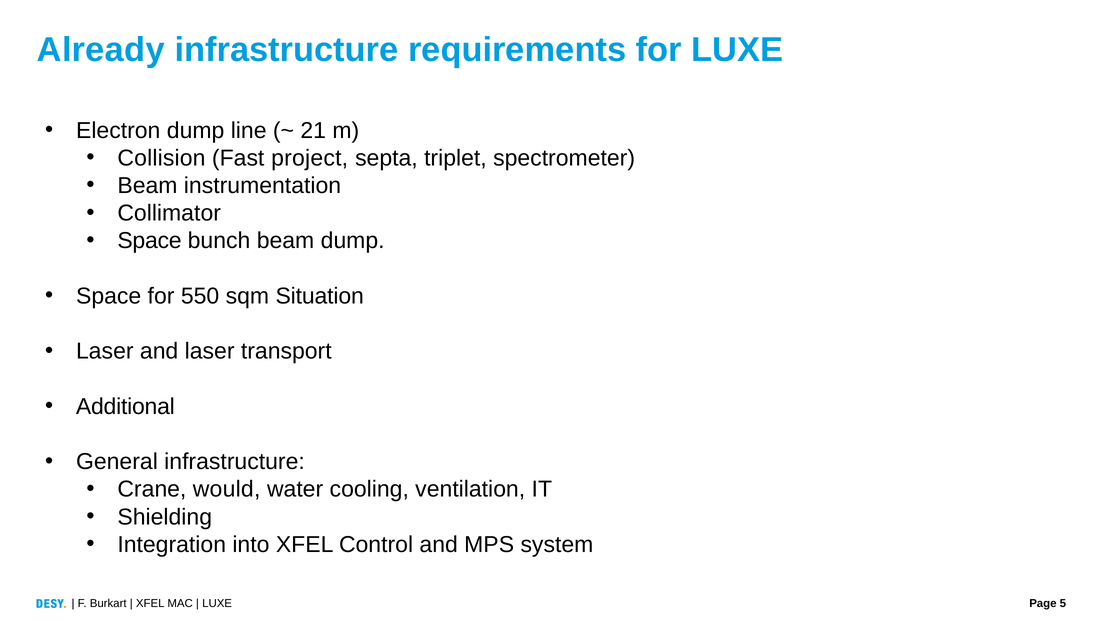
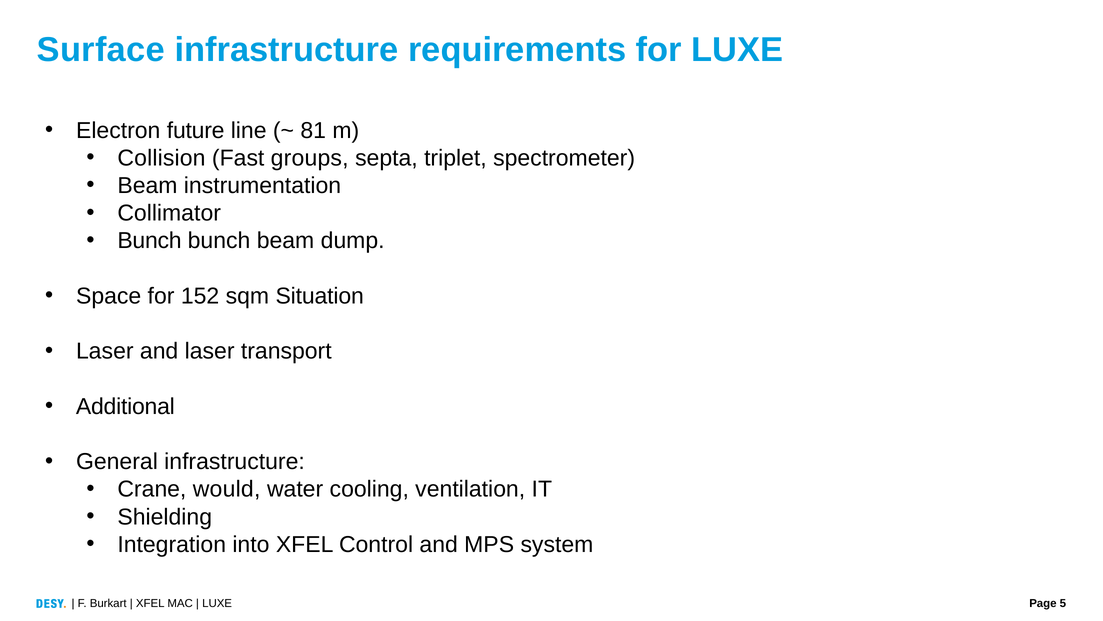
Already: Already -> Surface
Electron dump: dump -> future
21: 21 -> 81
project: project -> groups
Space at (150, 241): Space -> Bunch
550: 550 -> 152
